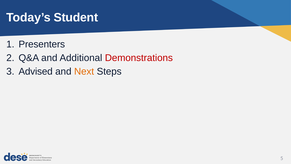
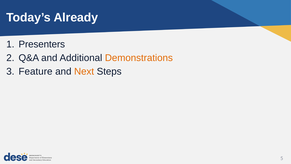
Student: Student -> Already
Demonstrations colour: red -> orange
Advised: Advised -> Feature
